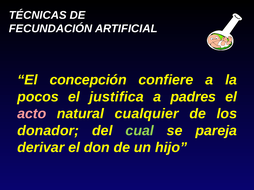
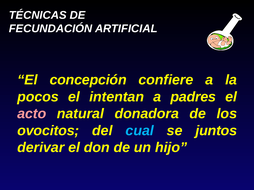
justifica: justifica -> intentan
cualquier: cualquier -> donadora
donador: donador -> ovocitos
cual colour: light green -> light blue
pareja: pareja -> juntos
